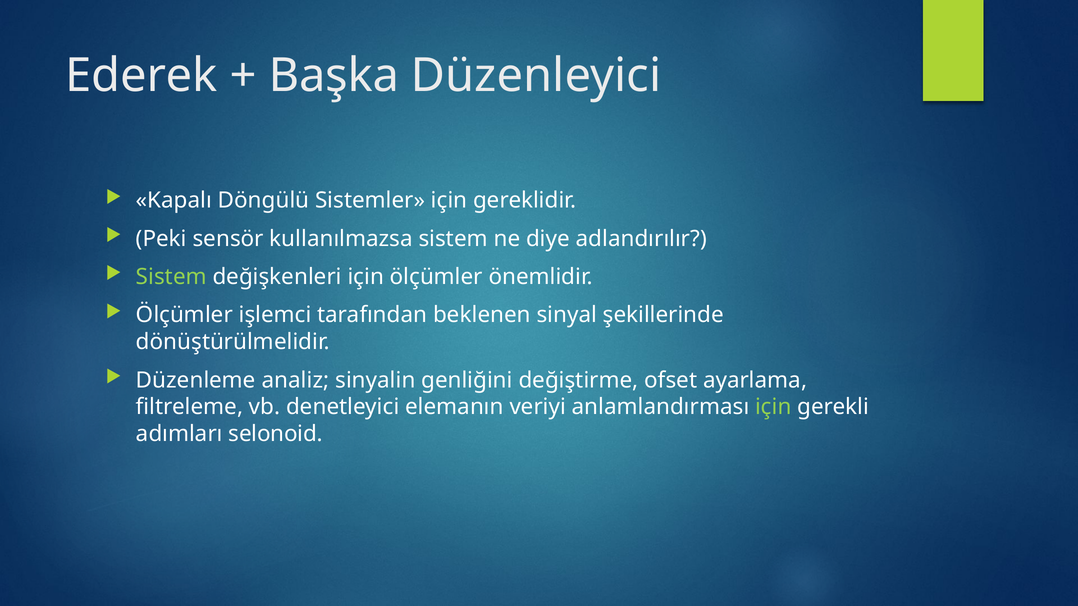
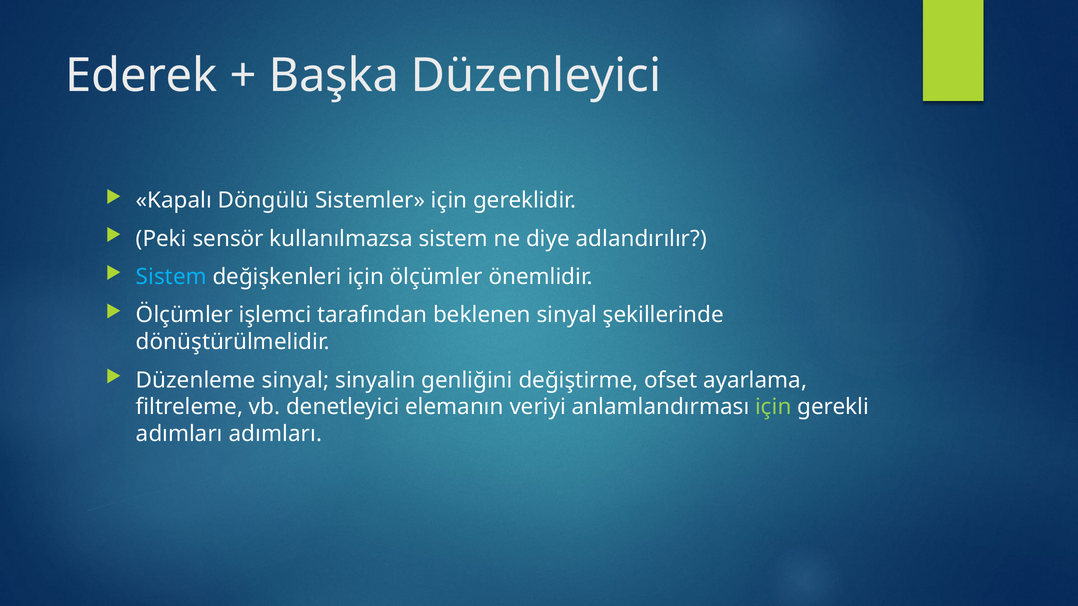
Sistem at (171, 277) colour: light green -> light blue
Düzenleme analiz: analiz -> sinyal
adımları selonoid: selonoid -> adımları
